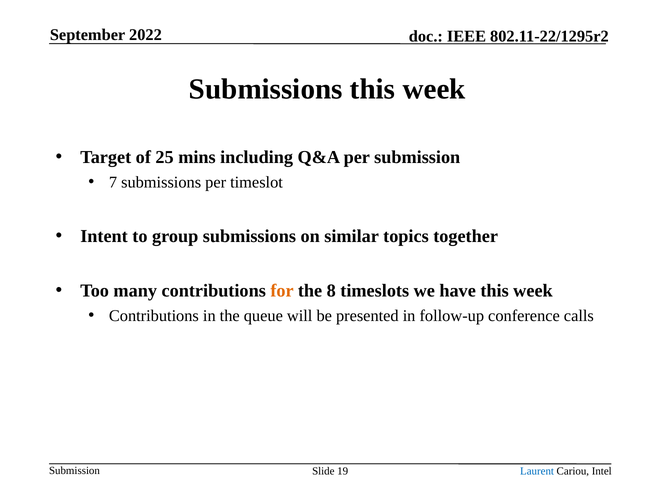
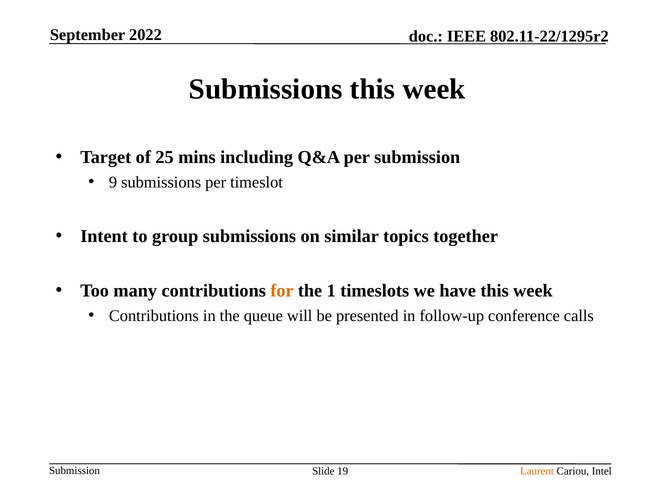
7: 7 -> 9
8: 8 -> 1
Laurent colour: blue -> orange
